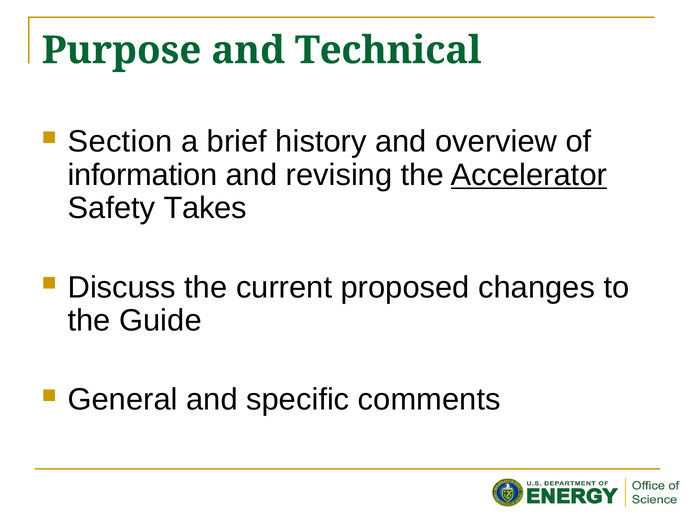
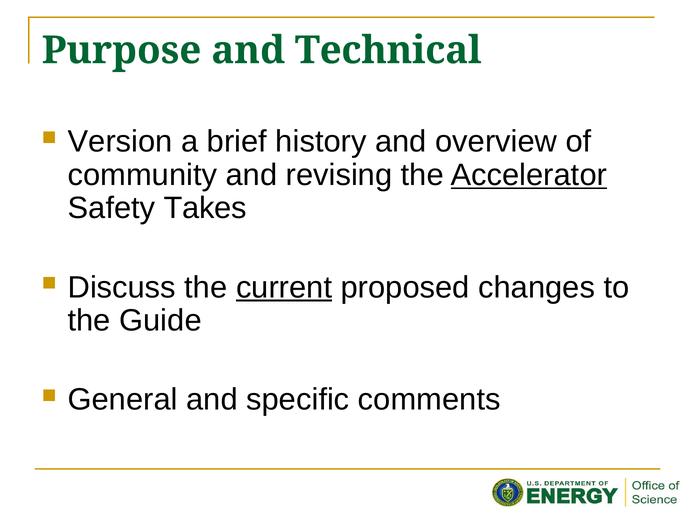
Section: Section -> Version
information: information -> community
current underline: none -> present
